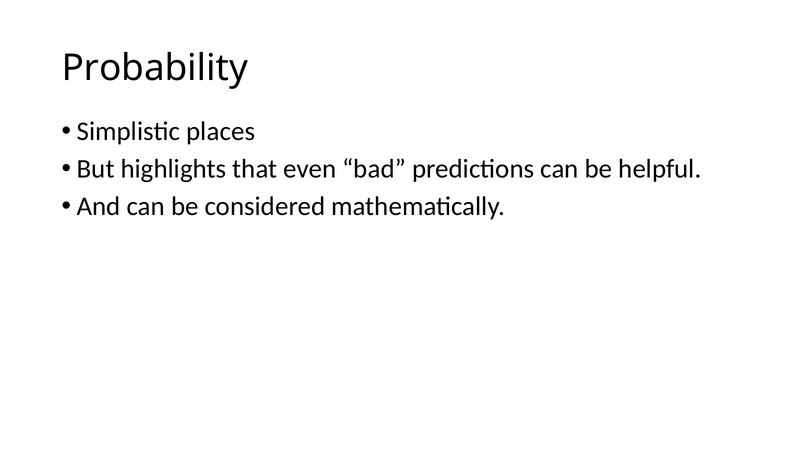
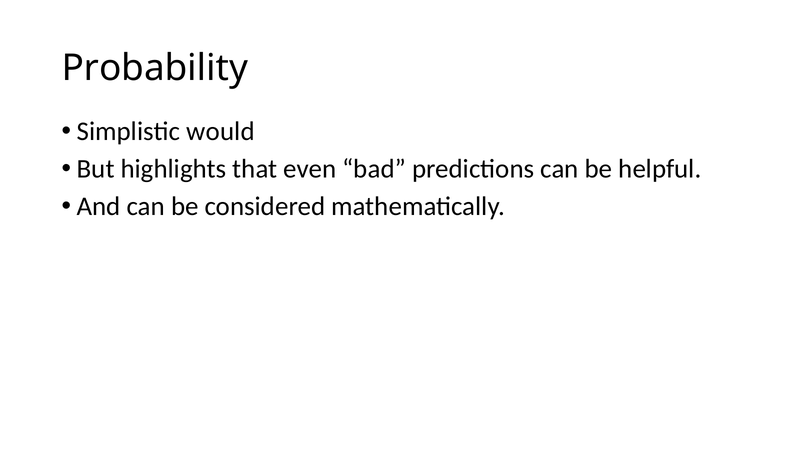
places: places -> would
